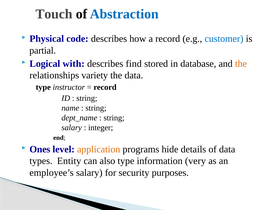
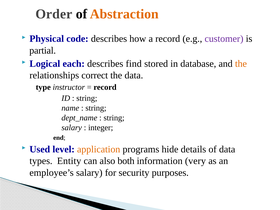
Touch: Touch -> Order
Abstraction colour: blue -> orange
customer colour: blue -> purple
with: with -> each
variety: variety -> correct
Ones: Ones -> Used
also type: type -> both
